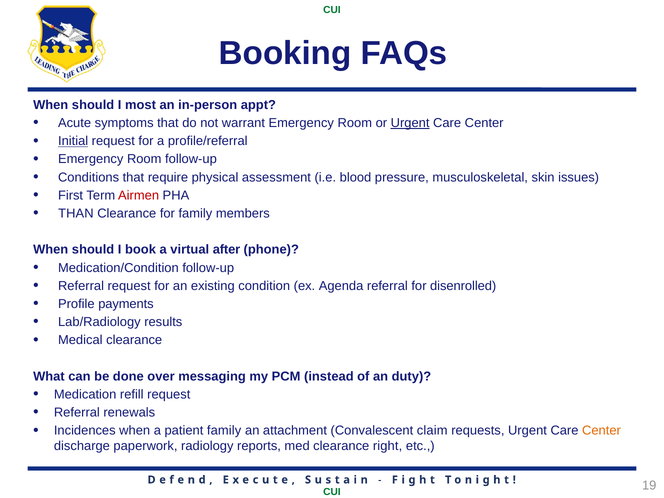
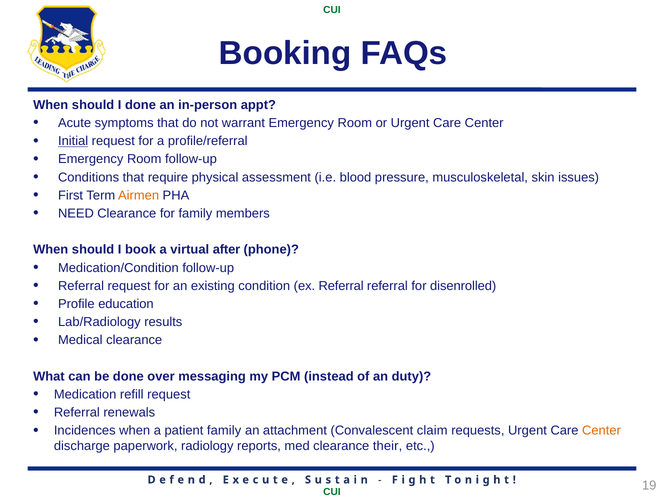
I most: most -> done
Urgent at (410, 123) underline: present -> none
Airmen colour: red -> orange
THAN: THAN -> NEED
ex Agenda: Agenda -> Referral
payments: payments -> education
right: right -> their
